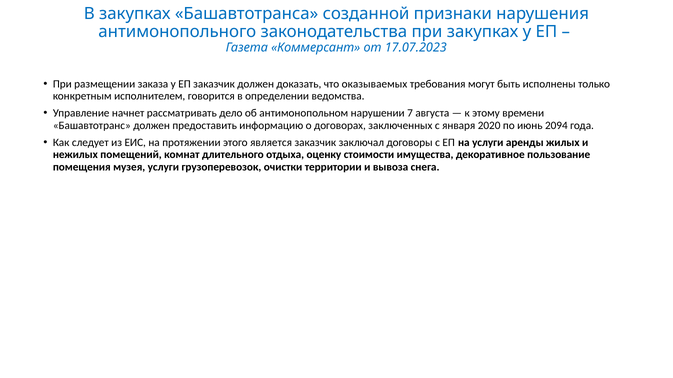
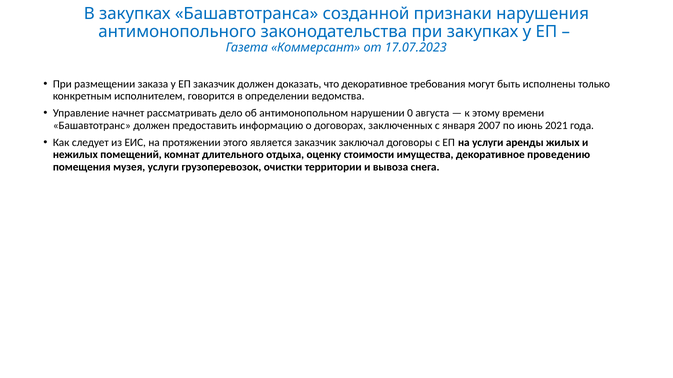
что оказываемых: оказываемых -> декоративное
7: 7 -> 0
2020: 2020 -> 2007
2094: 2094 -> 2021
пользование: пользование -> проведению
